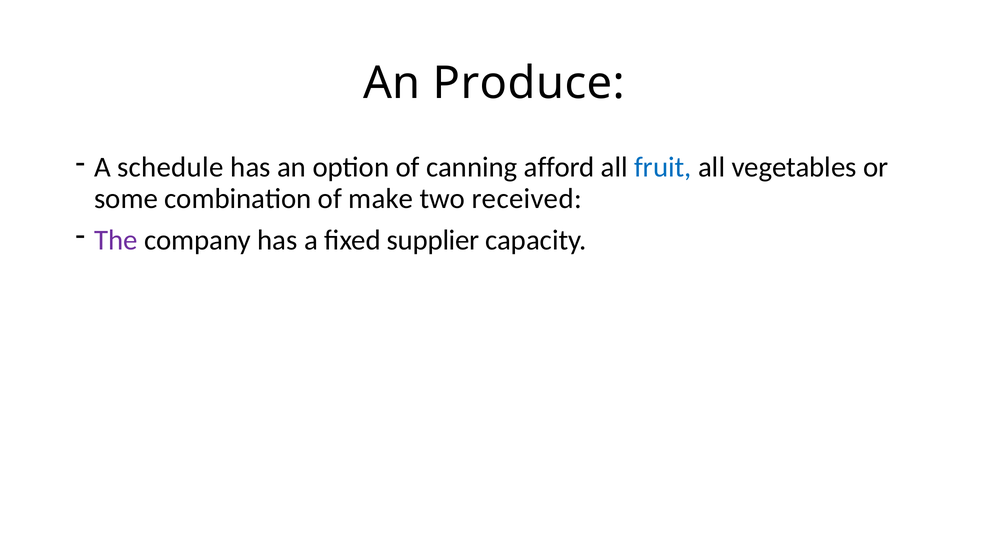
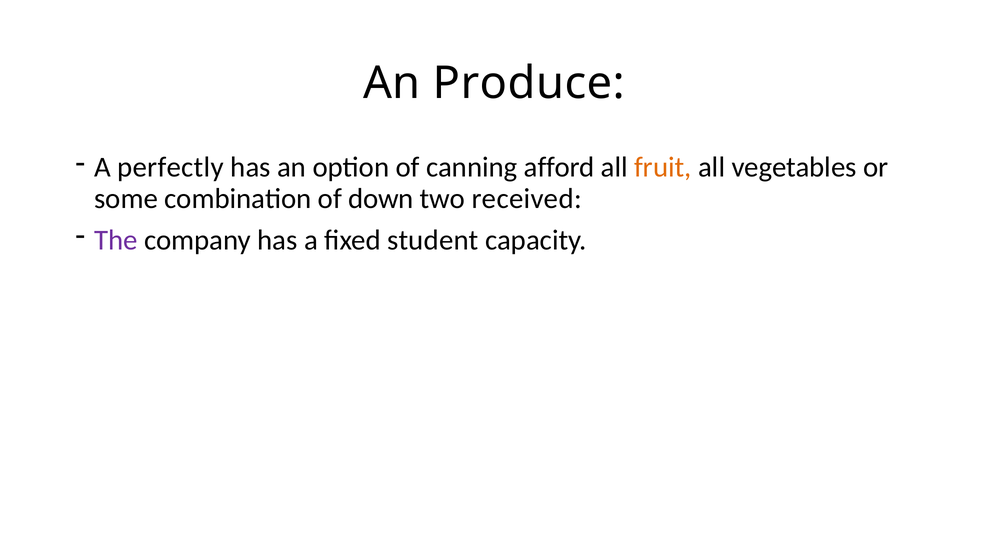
schedule: schedule -> perfectly
fruit colour: blue -> orange
make: make -> down
supplier: supplier -> student
